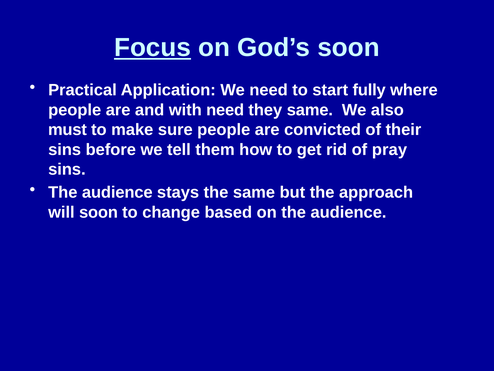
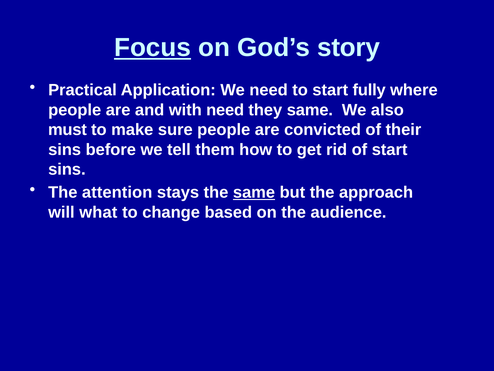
God’s soon: soon -> story
of pray: pray -> start
audience at (117, 192): audience -> attention
same at (254, 192) underline: none -> present
will soon: soon -> what
